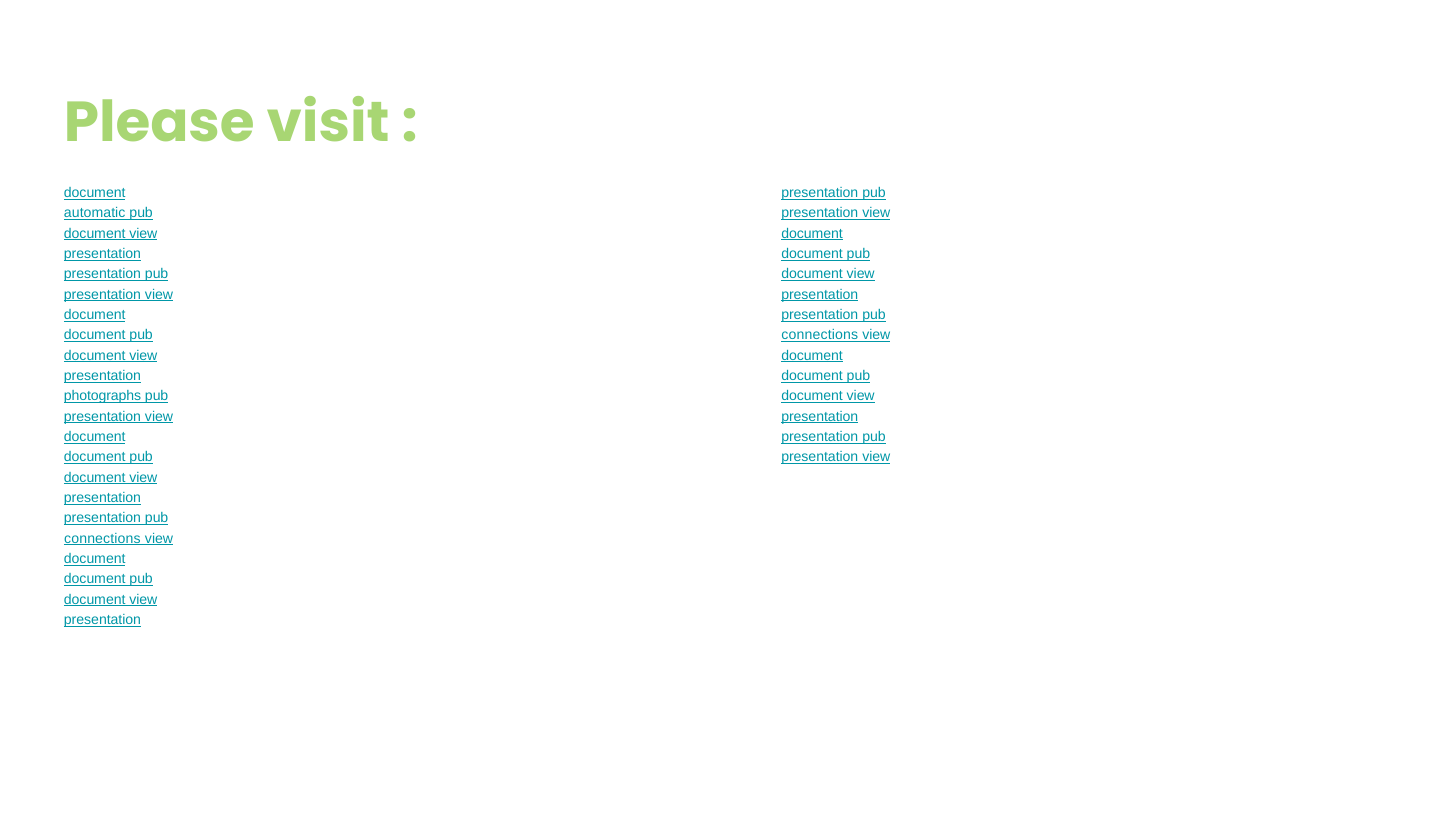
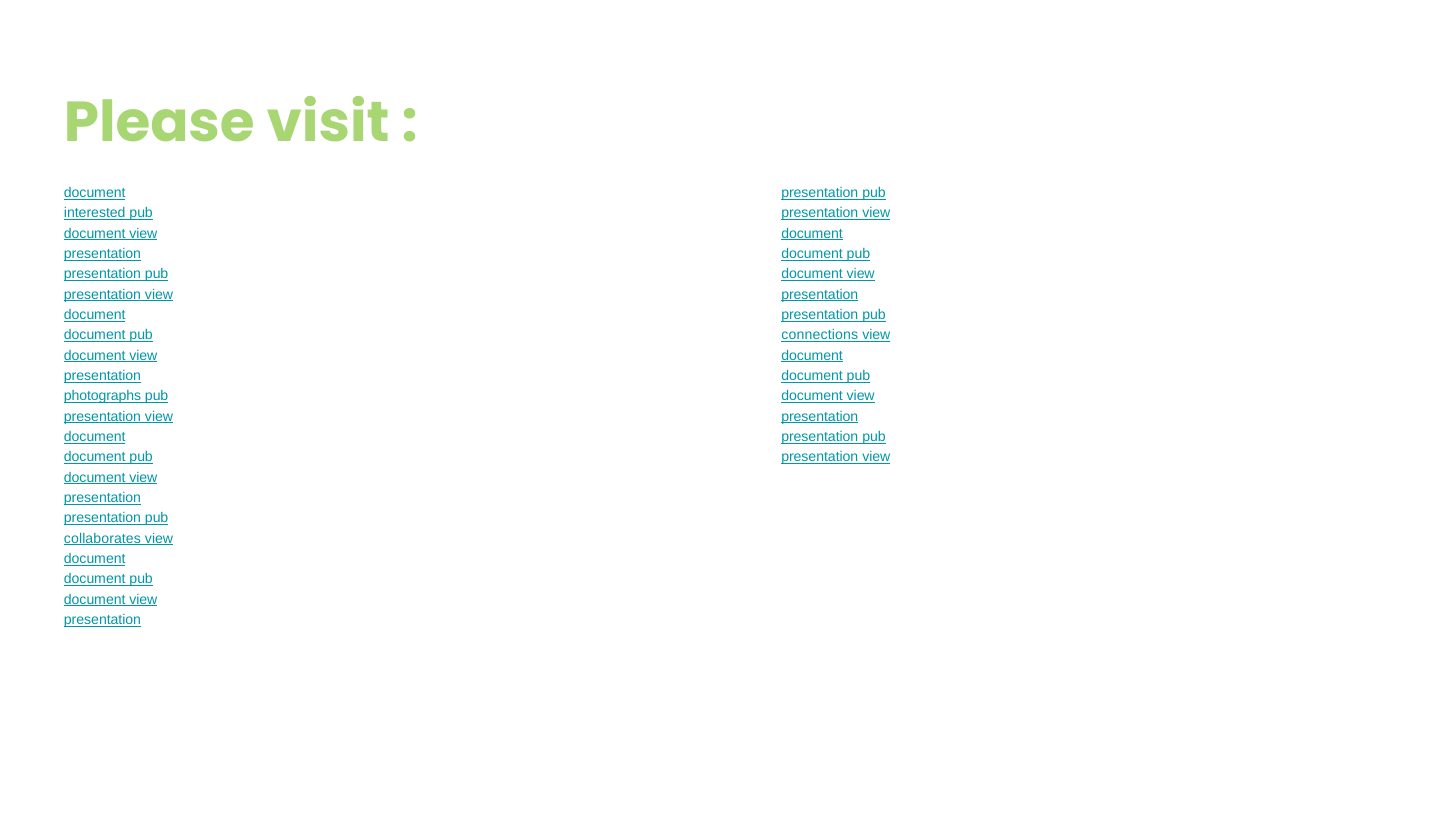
automatic: automatic -> interested
connections at (102, 539): connections -> collaborates
